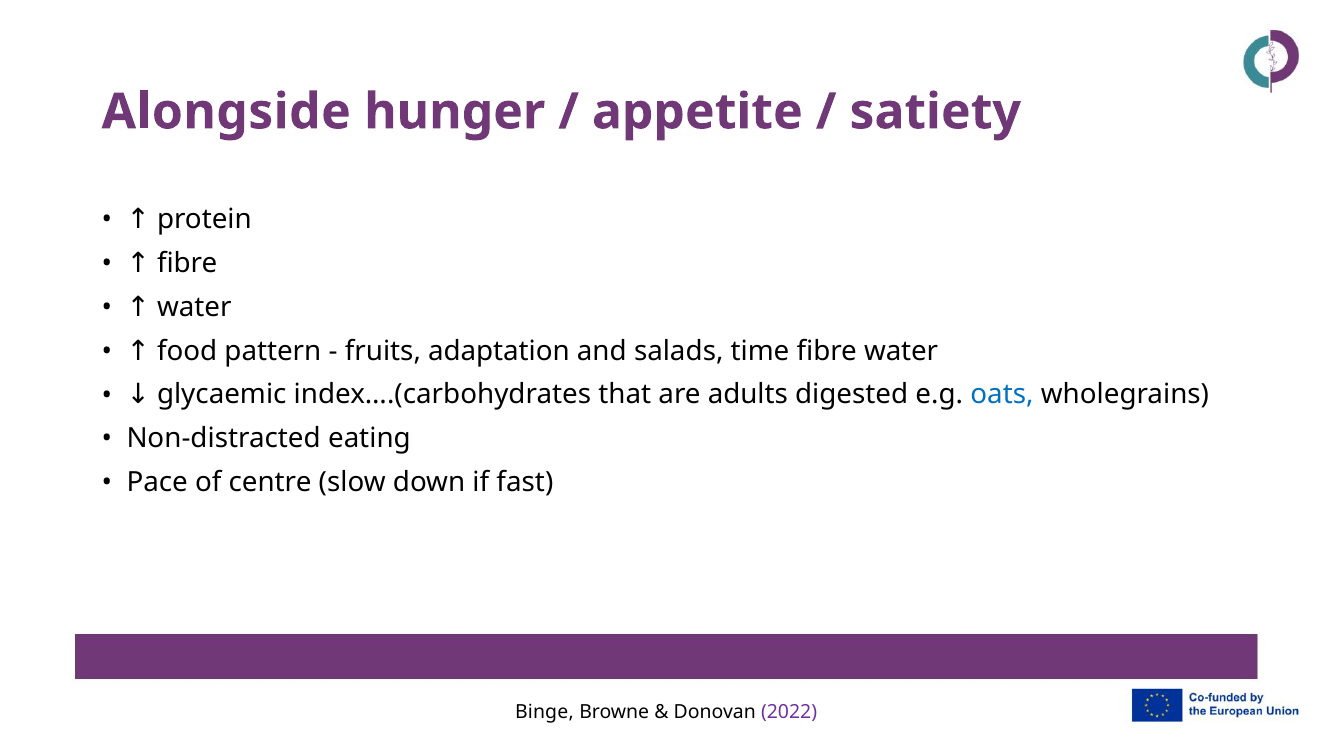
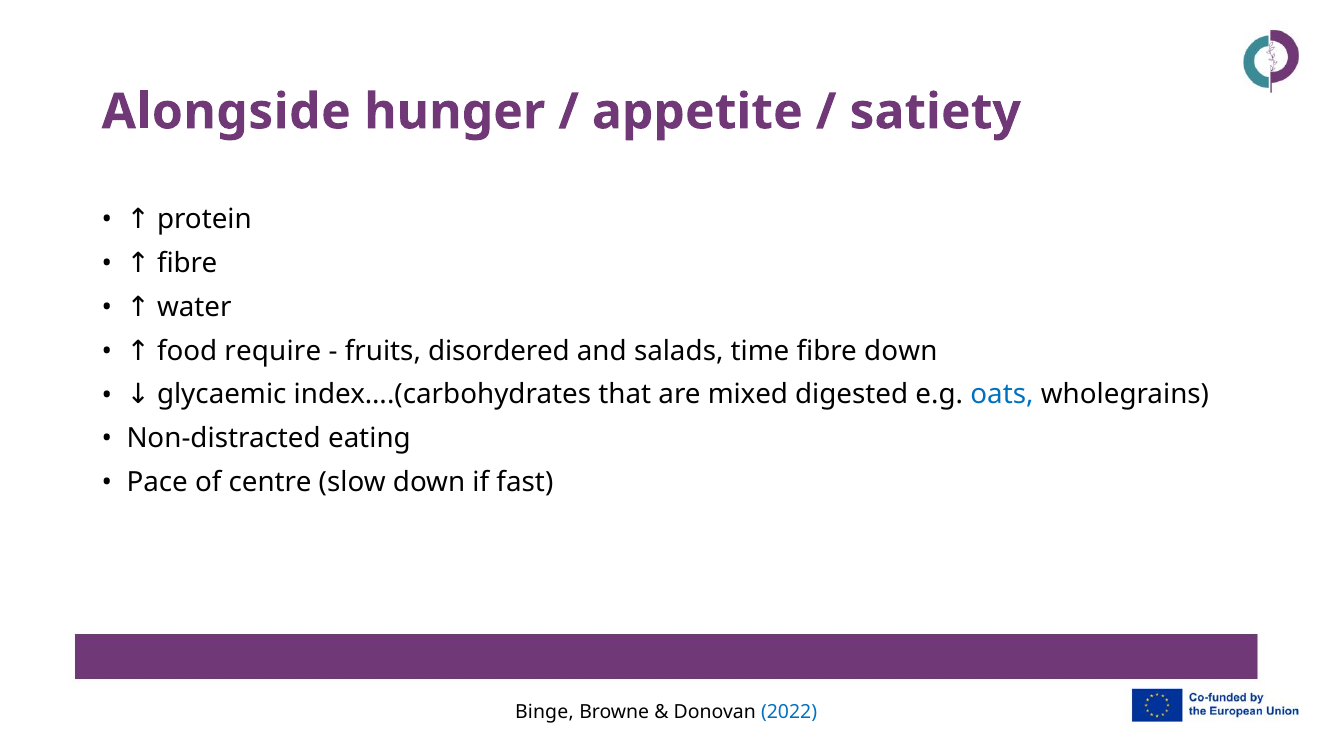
pattern: pattern -> require
adaptation: adaptation -> disordered
fibre water: water -> down
adults: adults -> mixed
2022 colour: purple -> blue
